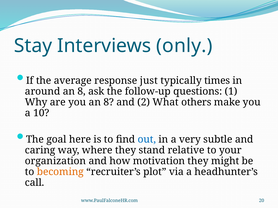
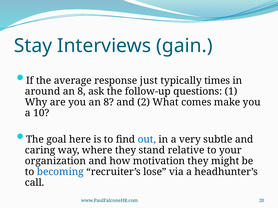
only: only -> gain
others: others -> comes
becoming colour: orange -> blue
plot: plot -> lose
